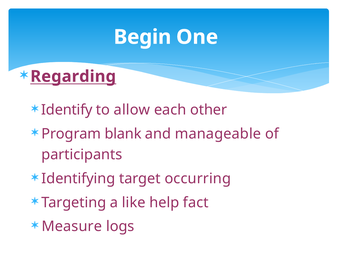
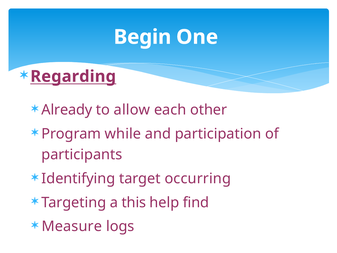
Identify: Identify -> Already
blank: blank -> while
manageable: manageable -> participation
like: like -> this
fact: fact -> find
